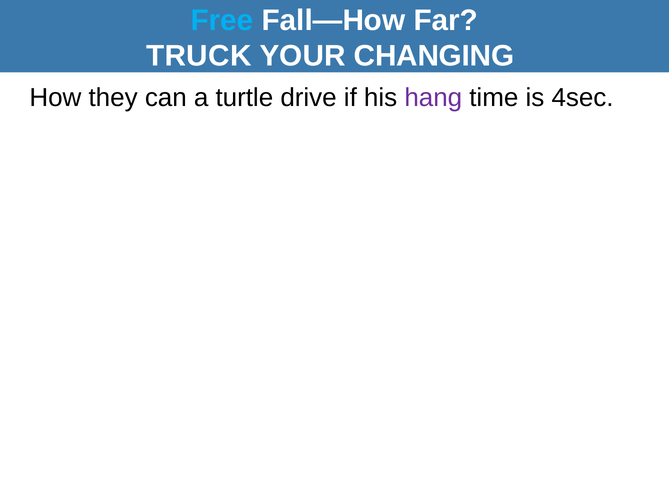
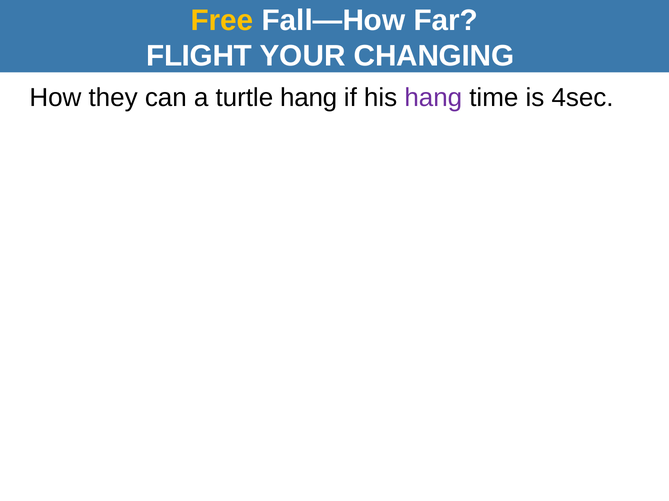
Free colour: light blue -> yellow
TRUCK: TRUCK -> FLIGHT
turtle drive: drive -> hang
